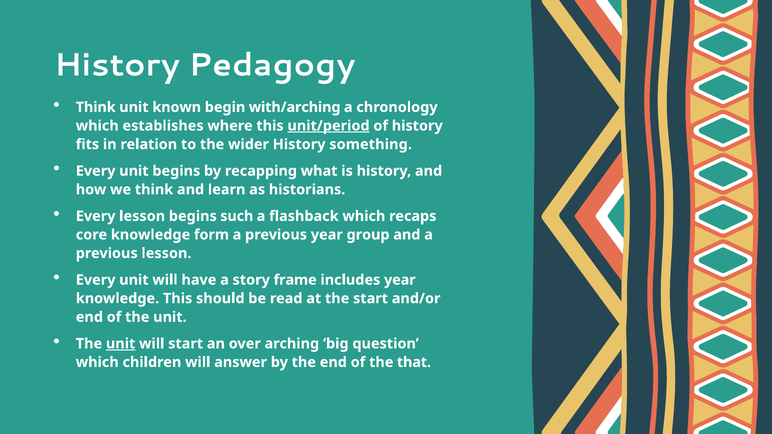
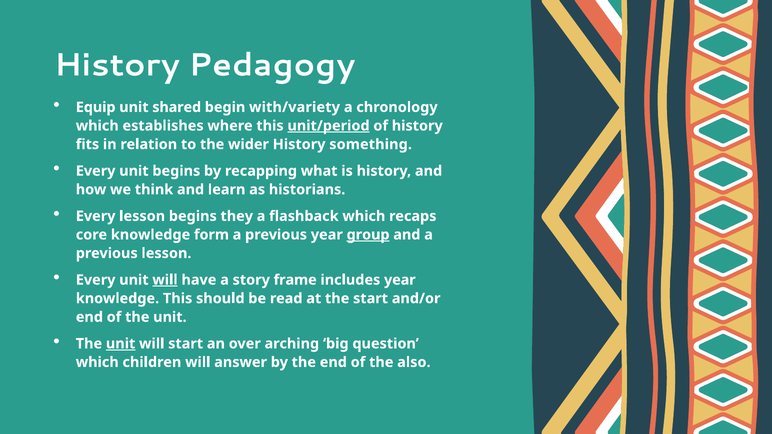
Think at (96, 107): Think -> Equip
known: known -> shared
with/arching: with/arching -> with/variety
such: such -> they
group underline: none -> present
will at (165, 280) underline: none -> present
that: that -> also
